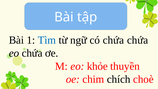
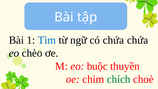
eo chứa: chứa -> chèo
khỏe: khỏe -> buộc
chích colour: black -> green
